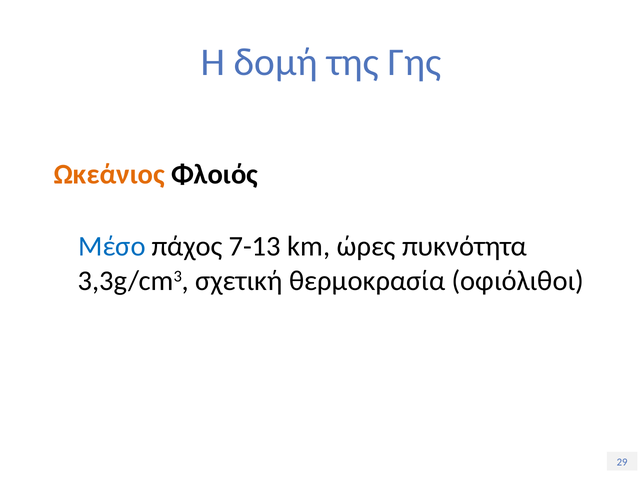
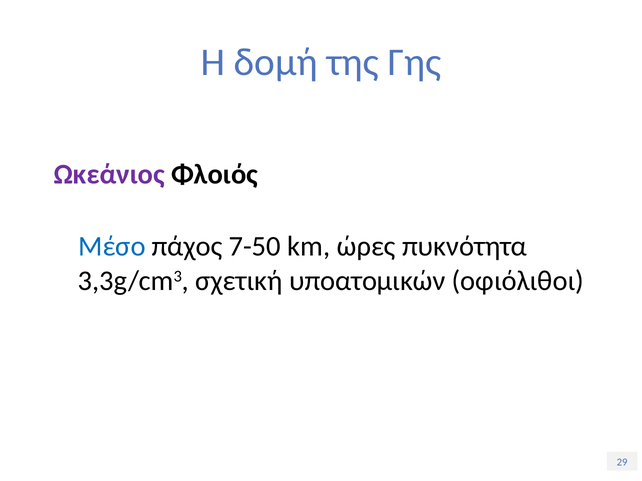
Ωκεάνιος colour: orange -> purple
7-13: 7-13 -> 7-50
θερμοκρασία: θερμοκρασία -> υποατομικών
